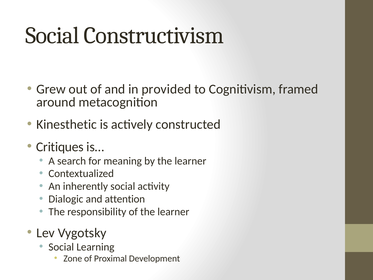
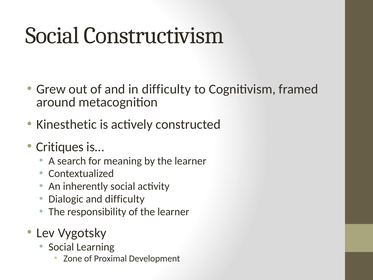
in provided: provided -> difficulty
and attention: attention -> difficulty
